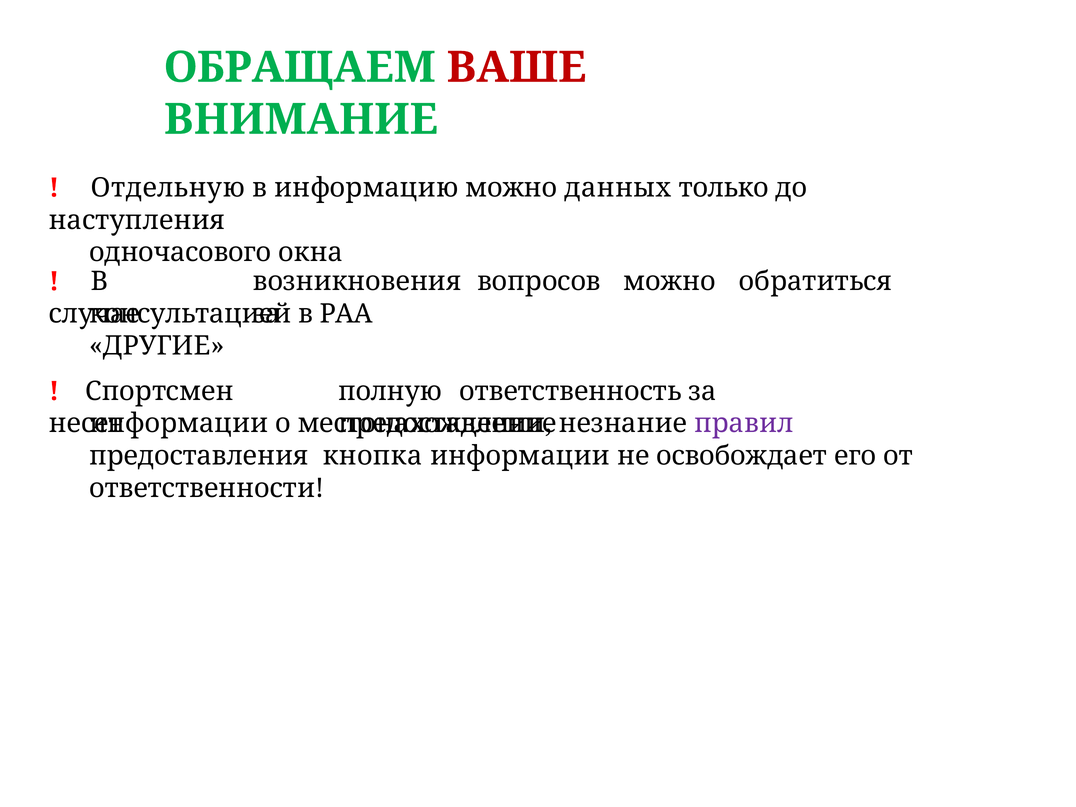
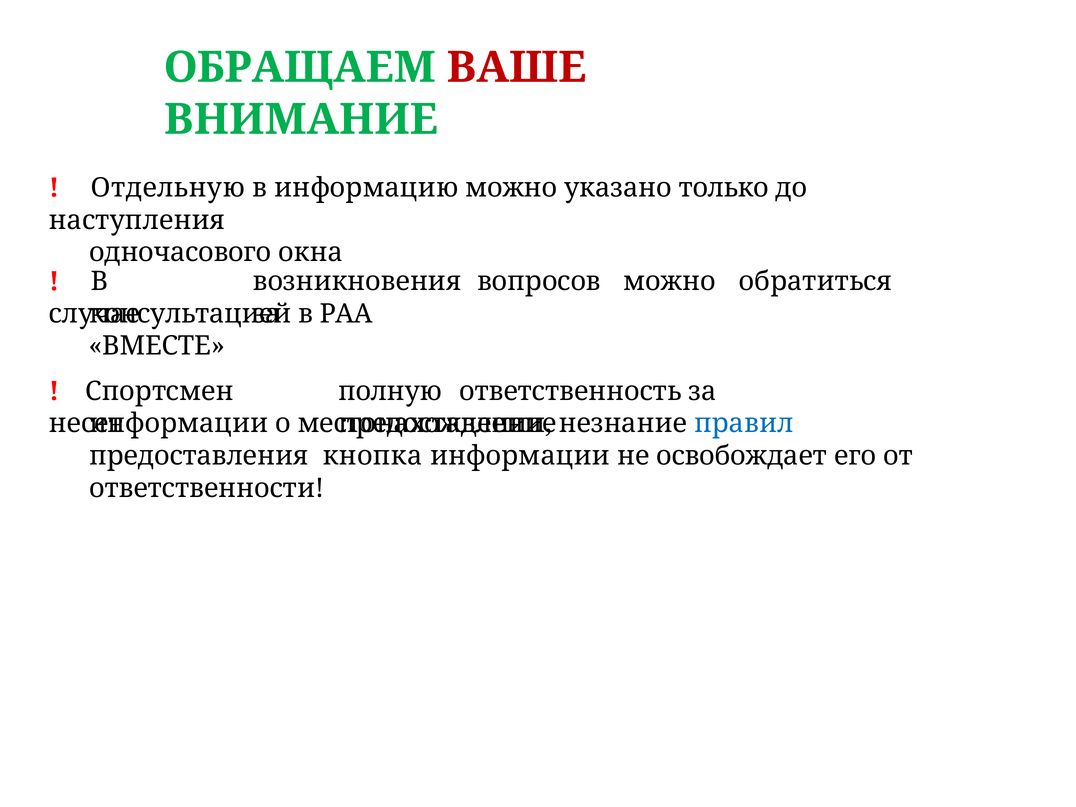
данных: данных -> указано
ДРУГИЕ: ДРУГИЕ -> ВМЕСТЕ
правил colour: purple -> blue
